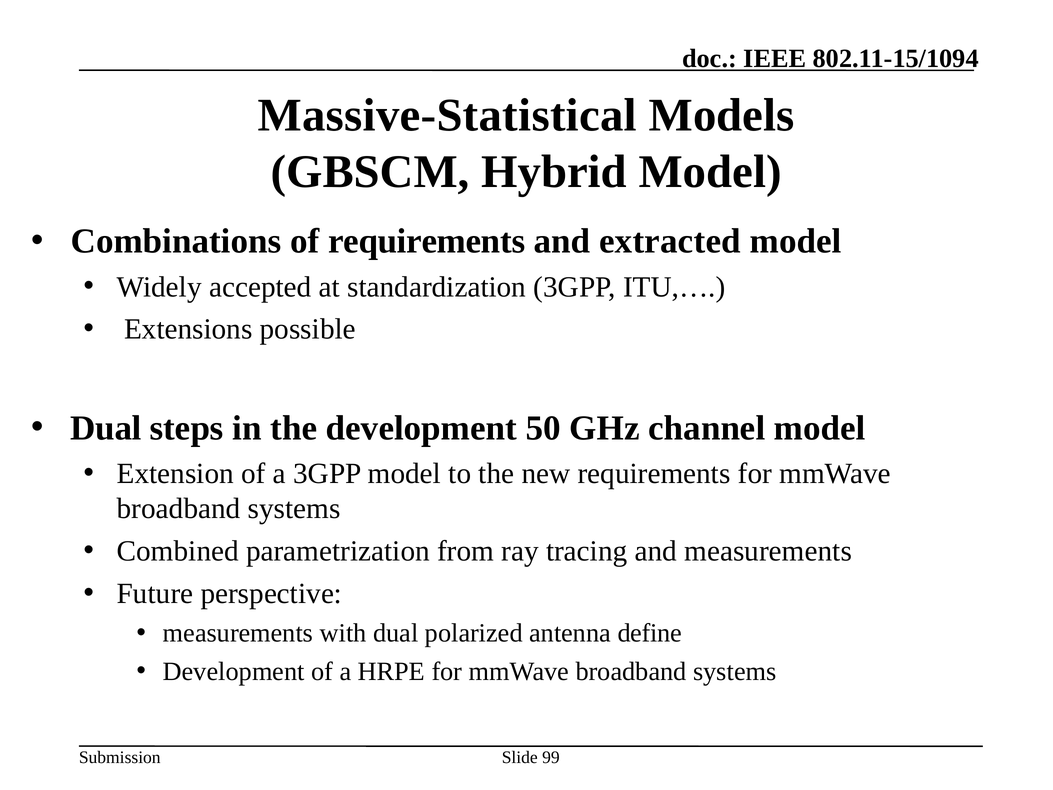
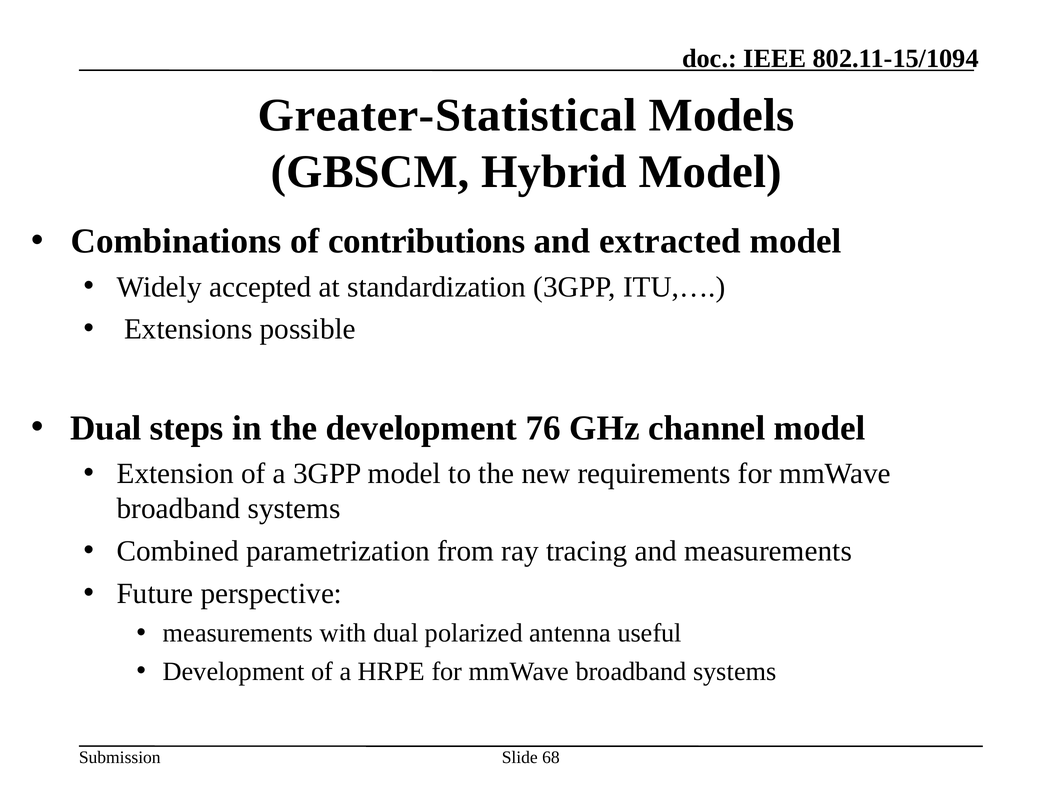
Massive-Statistical: Massive-Statistical -> Greater-Statistical
of requirements: requirements -> contributions
50: 50 -> 76
define: define -> useful
99: 99 -> 68
